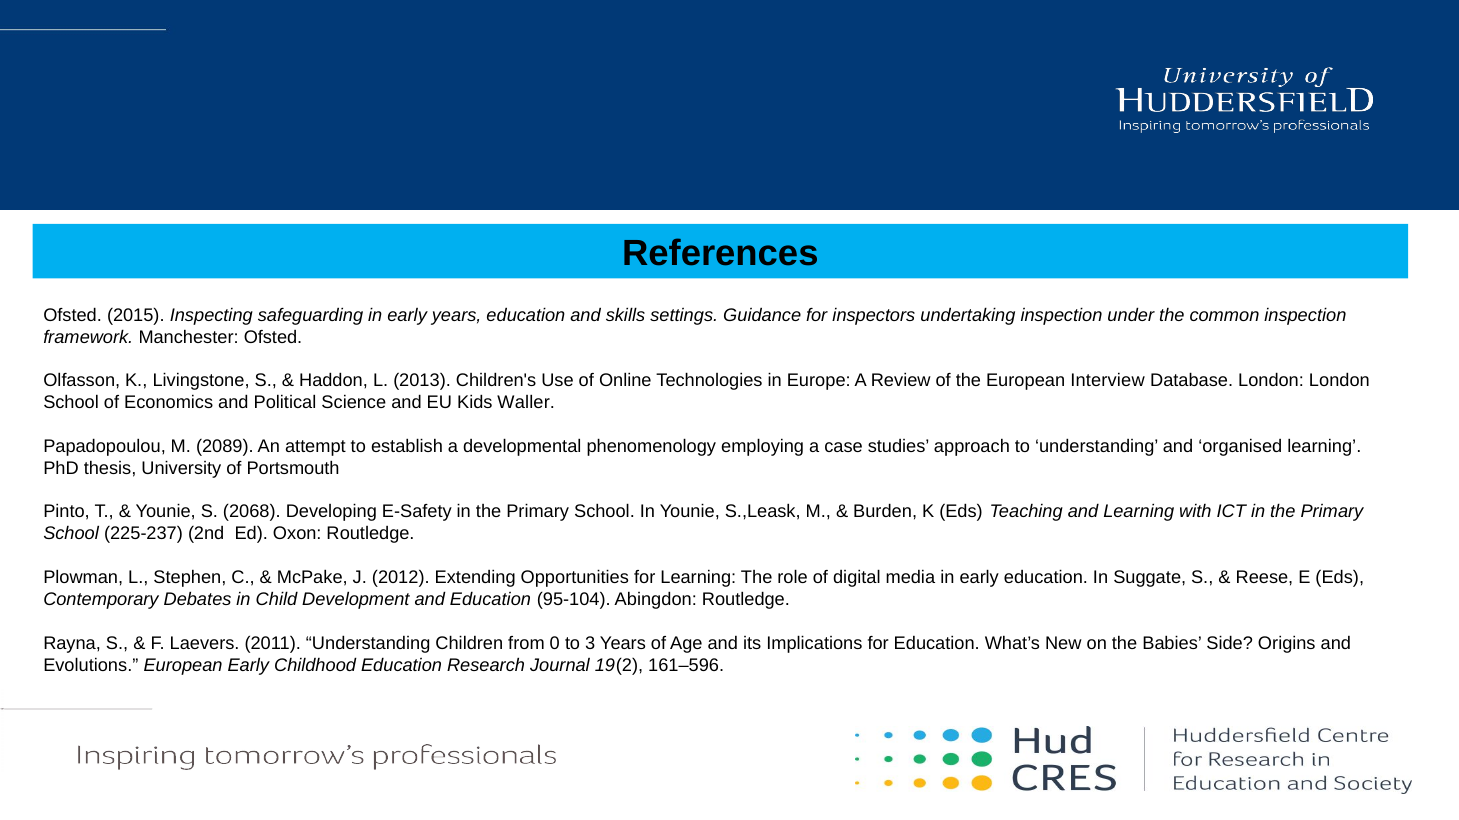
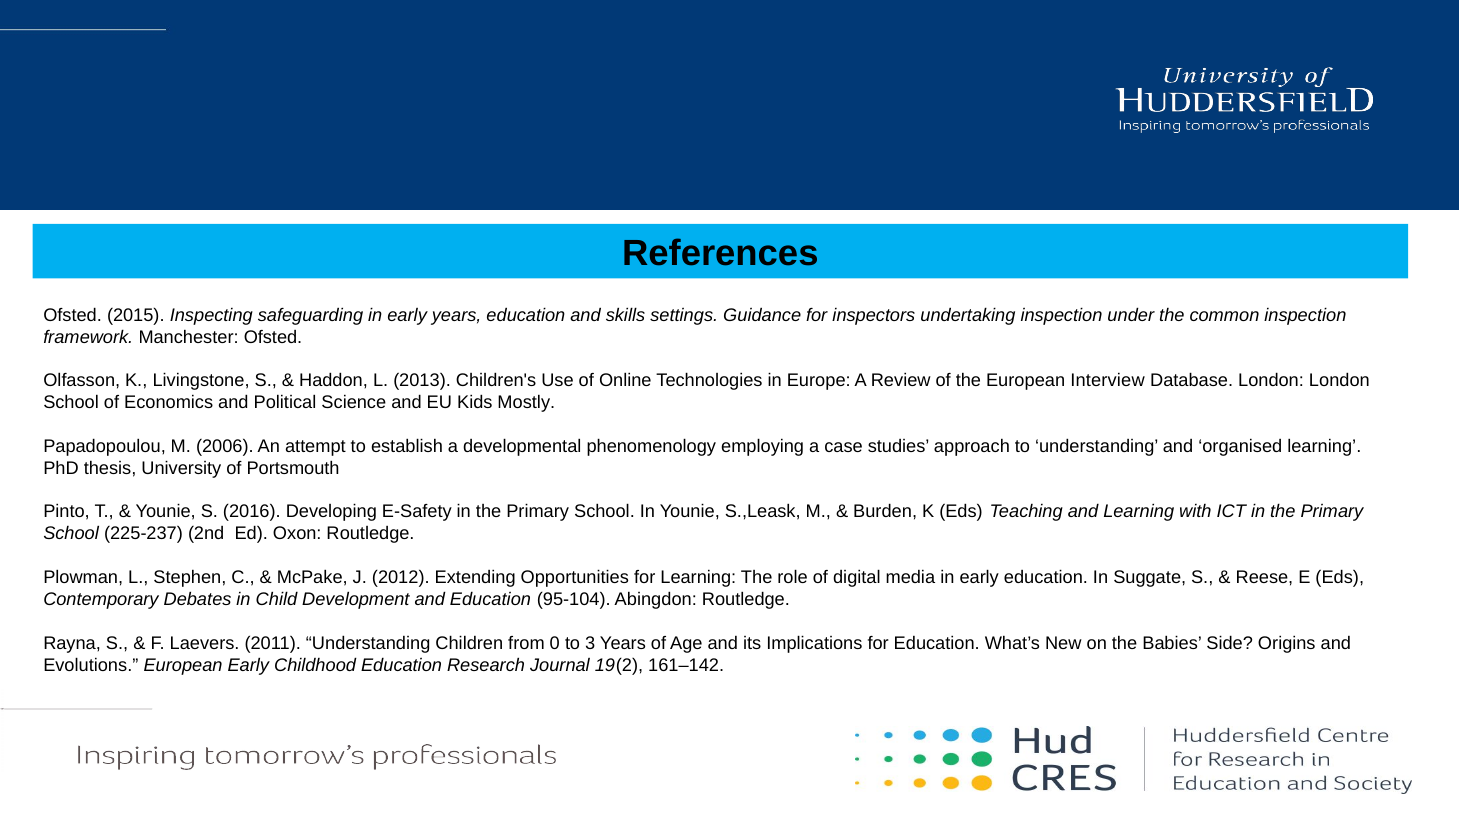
Waller: Waller -> Mostly
2089: 2089 -> 2006
2068: 2068 -> 2016
161–596: 161–596 -> 161–142
